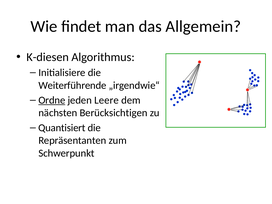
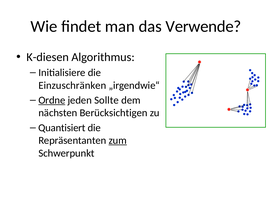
Allgemein: Allgemein -> Verwende
Weiterführende: Weiterführende -> Einzuschränken
Leere: Leere -> Sollte
zum underline: none -> present
